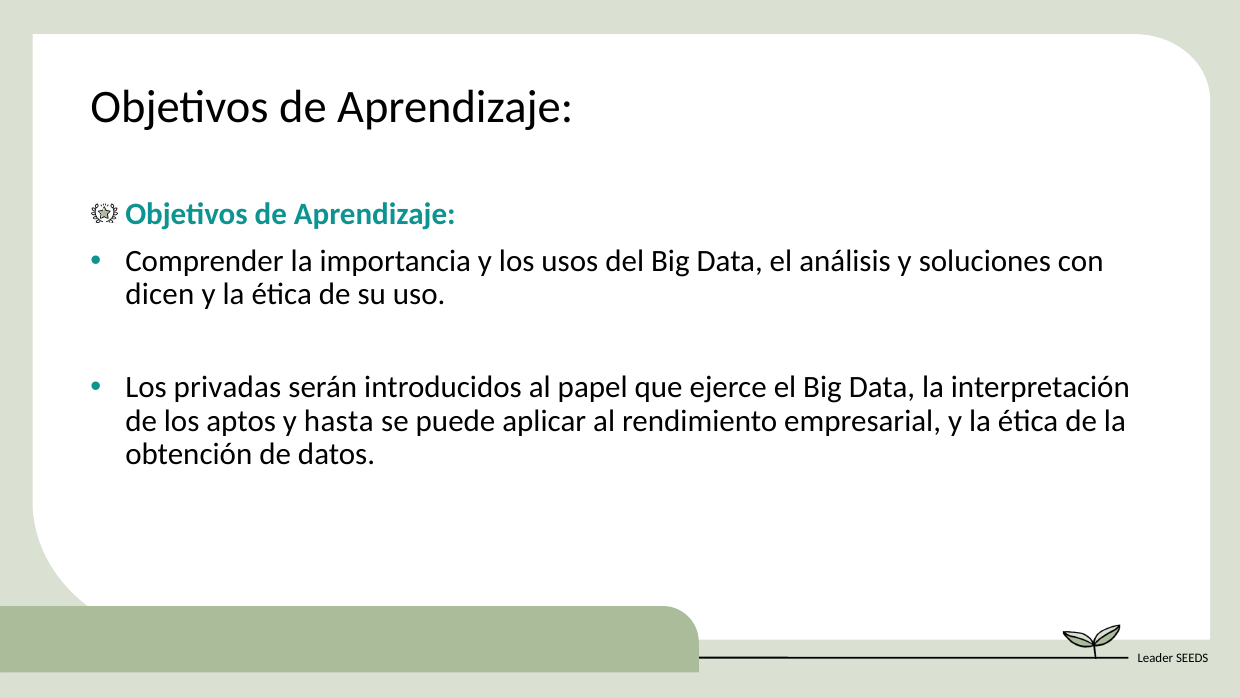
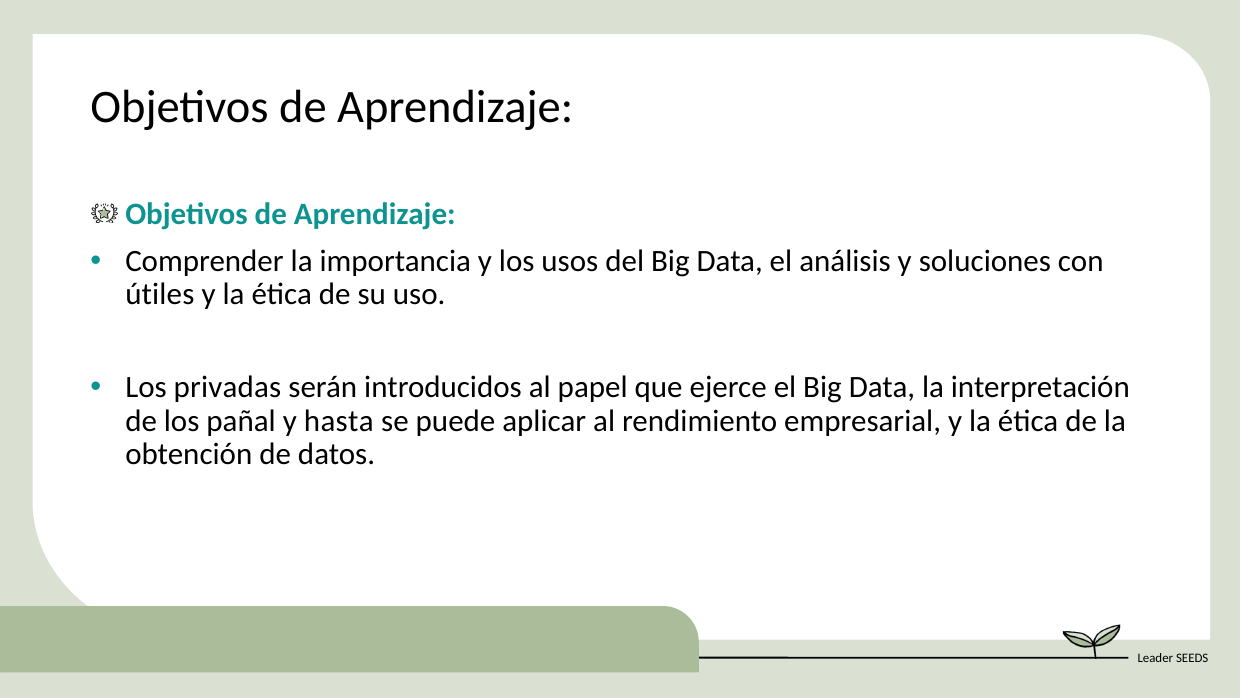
dicen: dicen -> útiles
aptos: aptos -> pañal
